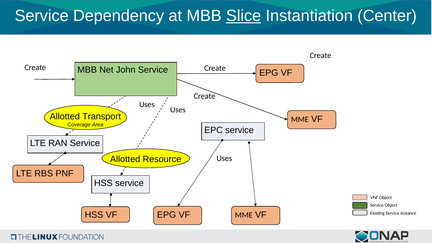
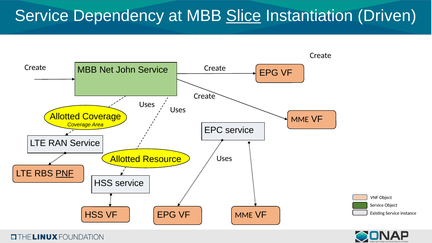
Center: Center -> Driven
Allotted Transport: Transport -> Coverage
PNF underline: none -> present
